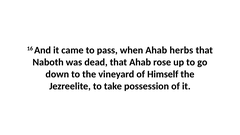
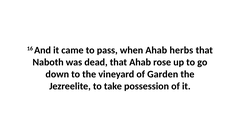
Himself: Himself -> Garden
